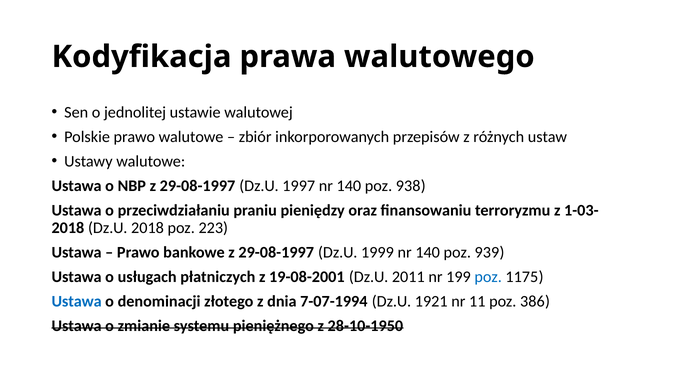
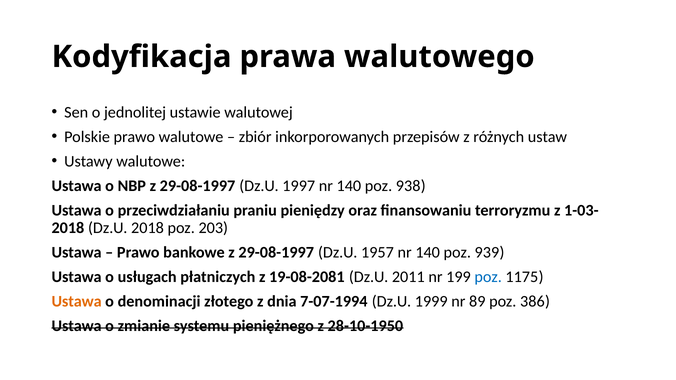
223: 223 -> 203
1999: 1999 -> 1957
19-08-2001: 19-08-2001 -> 19-08-2081
Ustawa at (77, 302) colour: blue -> orange
1921: 1921 -> 1999
11: 11 -> 89
